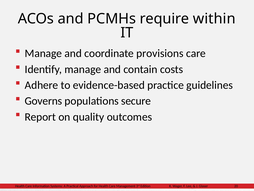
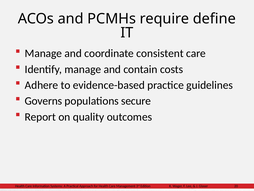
within: within -> define
provisions: provisions -> consistent
